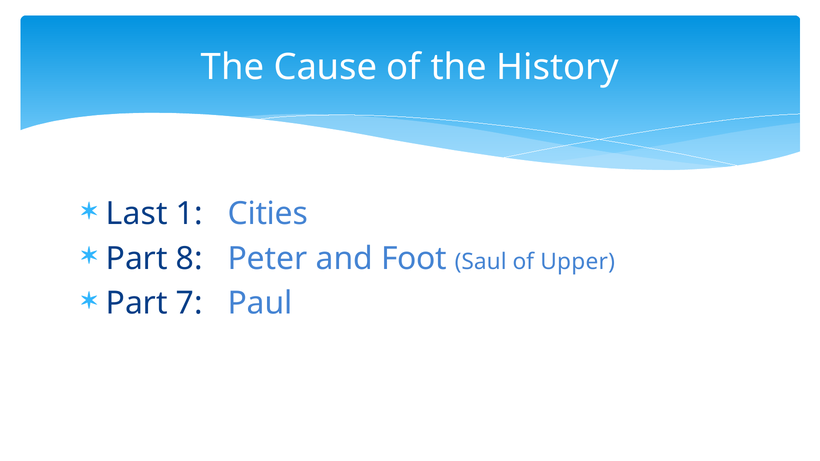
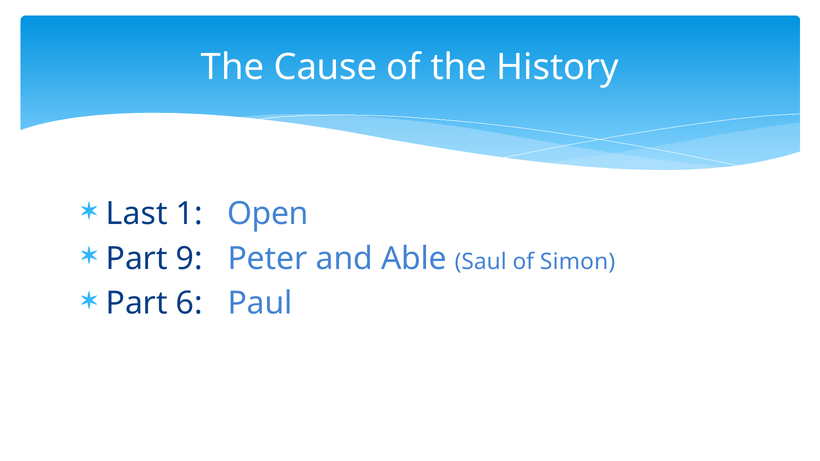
Cities: Cities -> Open
8: 8 -> 9
Foot: Foot -> Able
Upper: Upper -> Simon
7: 7 -> 6
